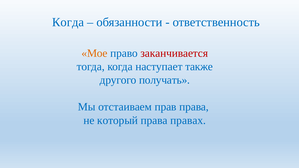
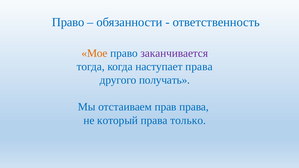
Когда at (68, 22): Когда -> Право
заканчивается colour: red -> purple
наступает также: также -> права
правах: правах -> только
